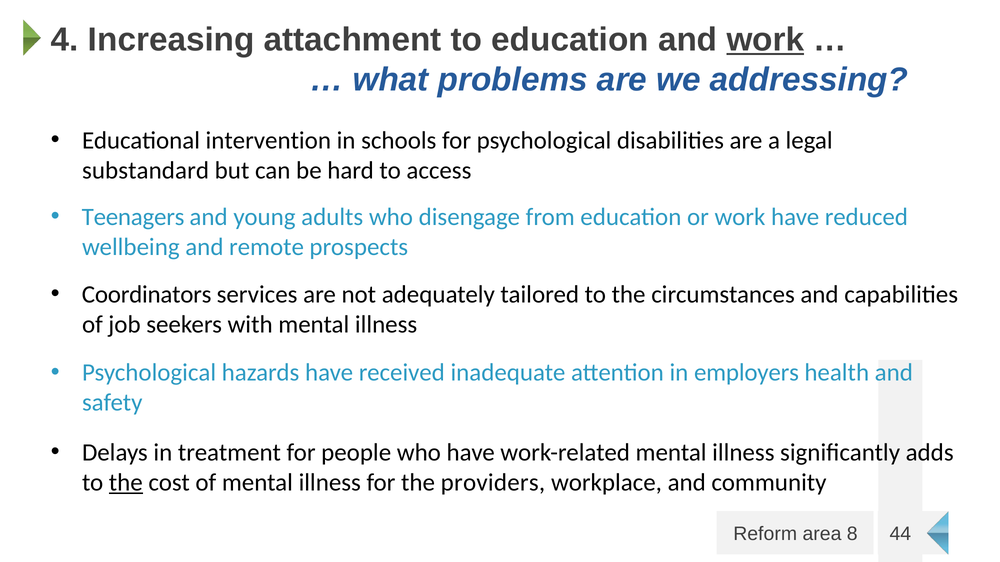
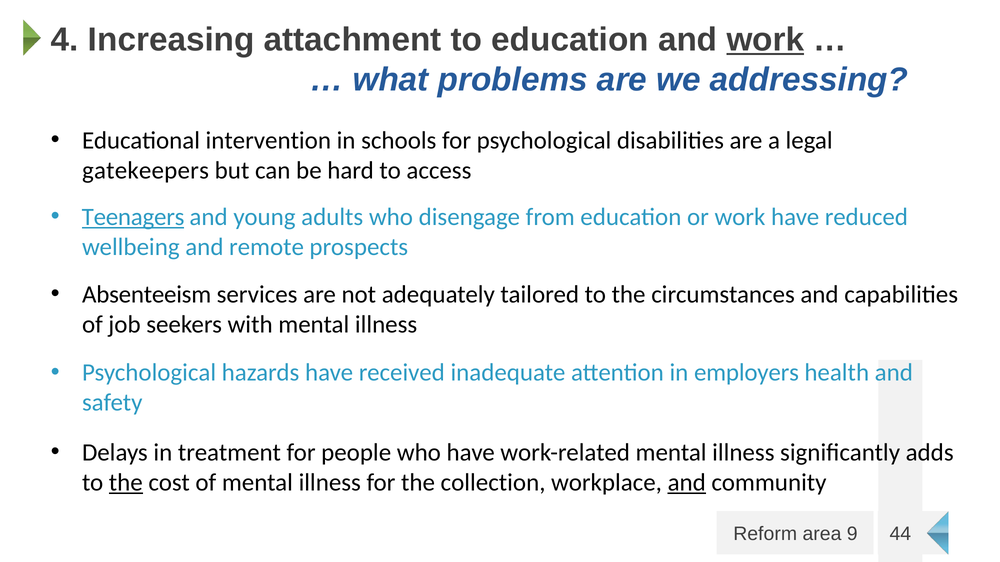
substandard: substandard -> gatekeepers
Teenagers underline: none -> present
Coordinators: Coordinators -> Absenteeism
providers: providers -> collection
and at (687, 483) underline: none -> present
8: 8 -> 9
